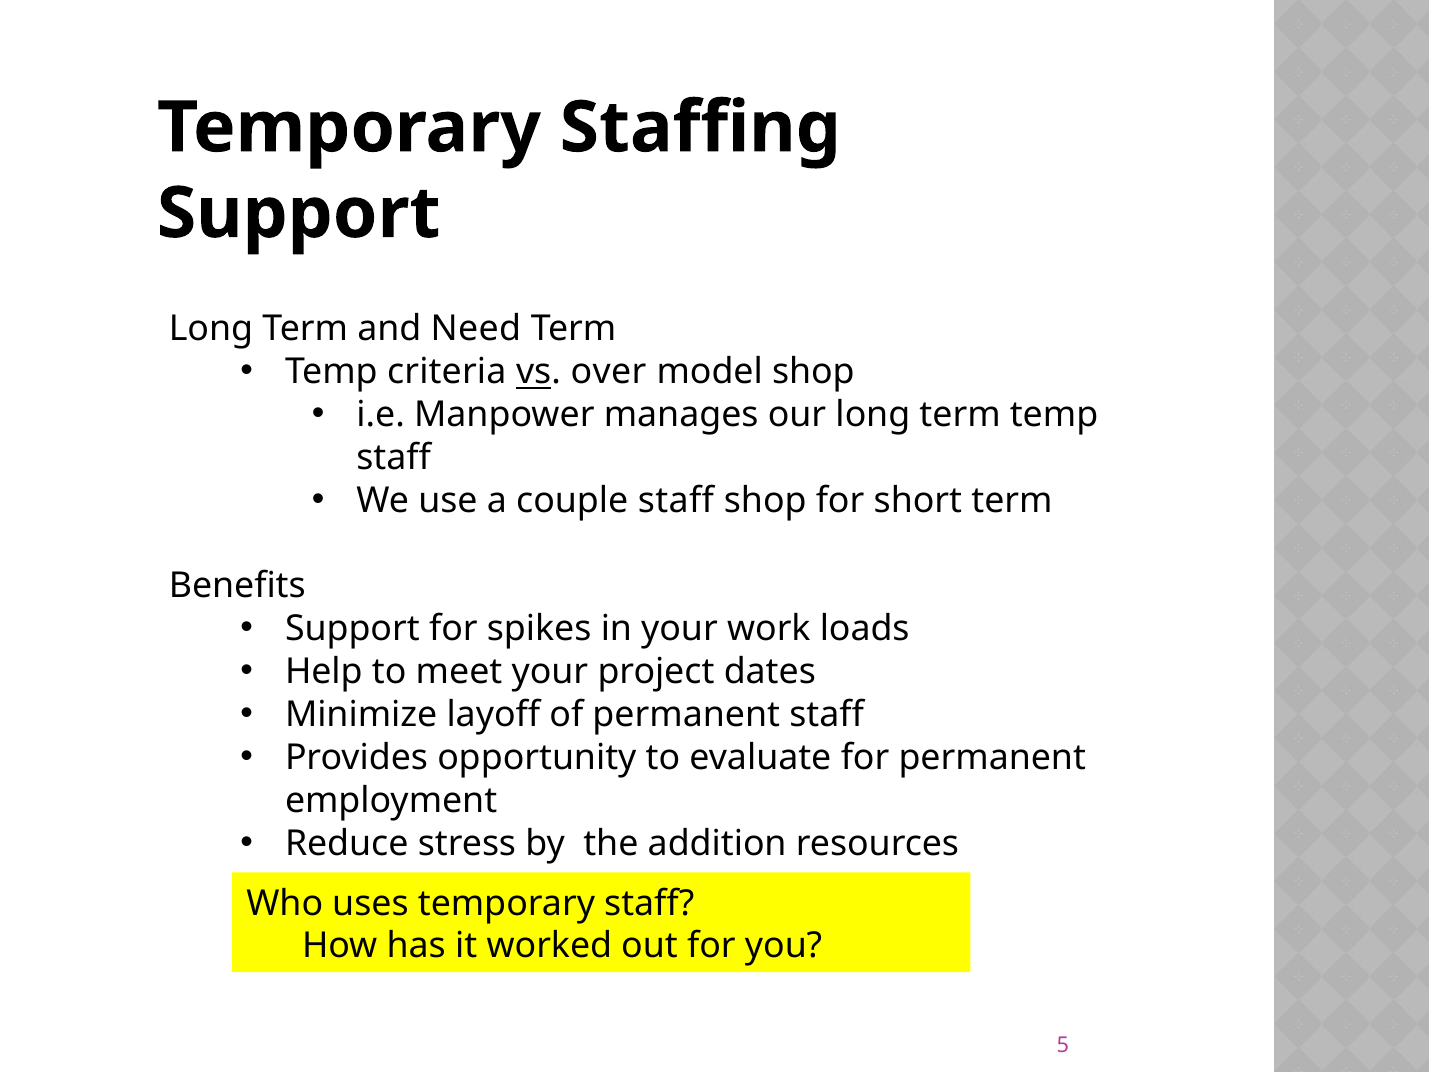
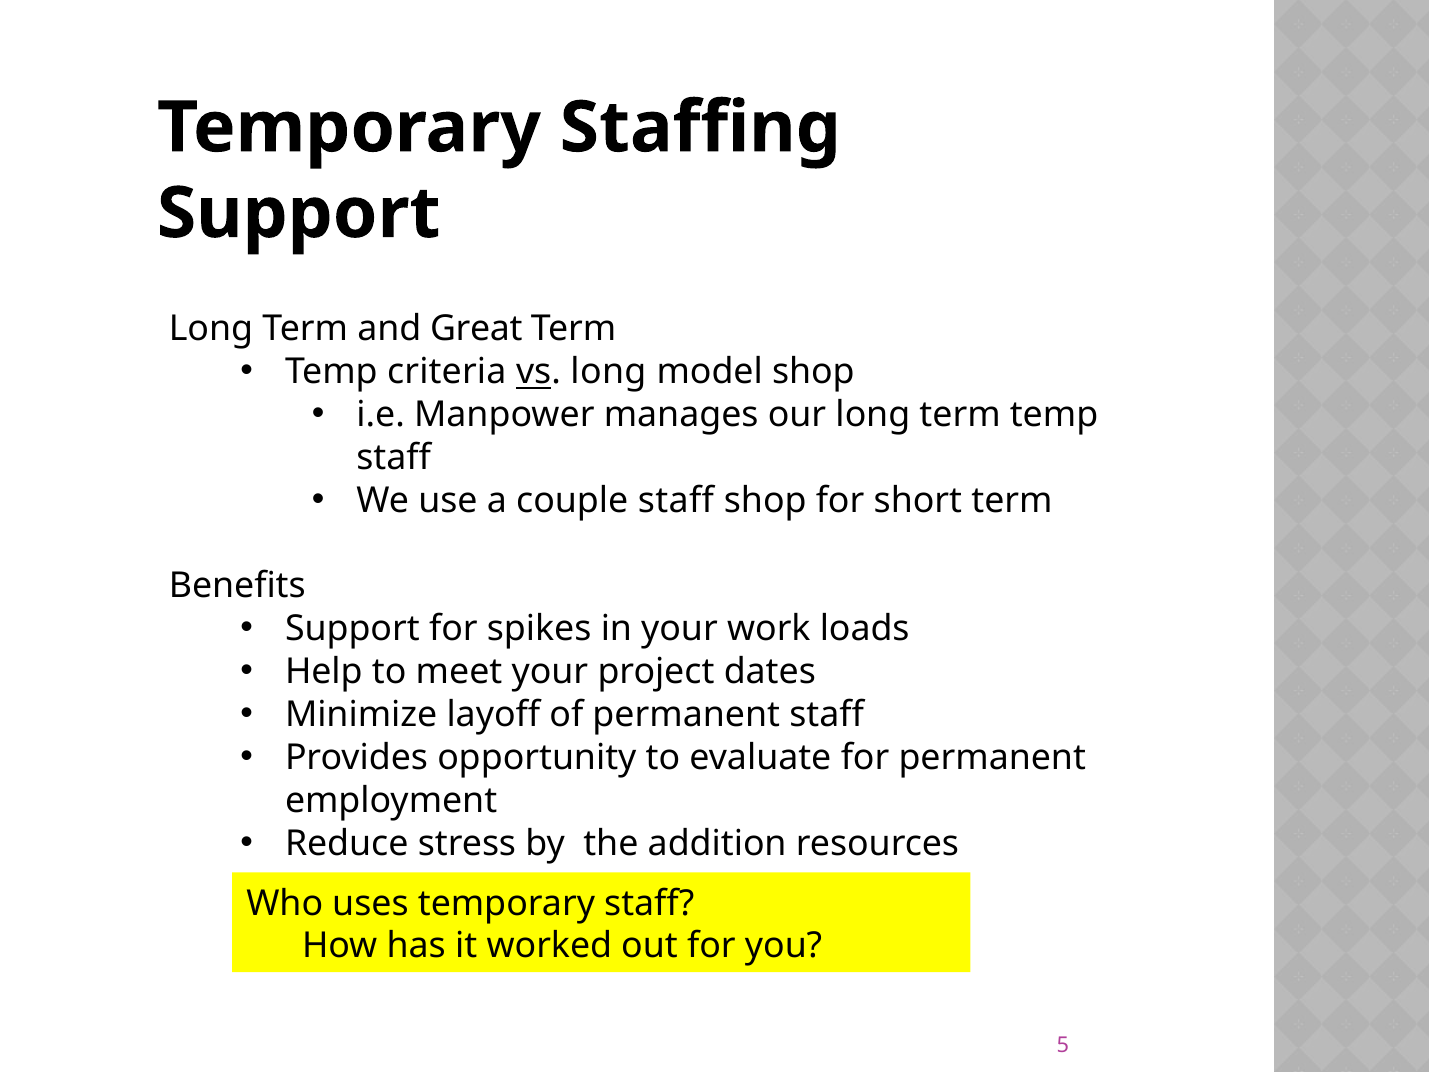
Need: Need -> Great
vs over: over -> long
